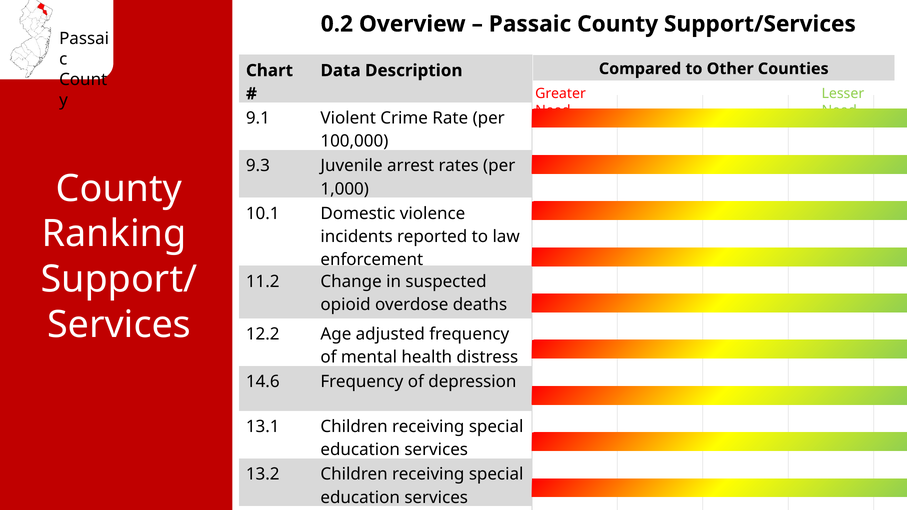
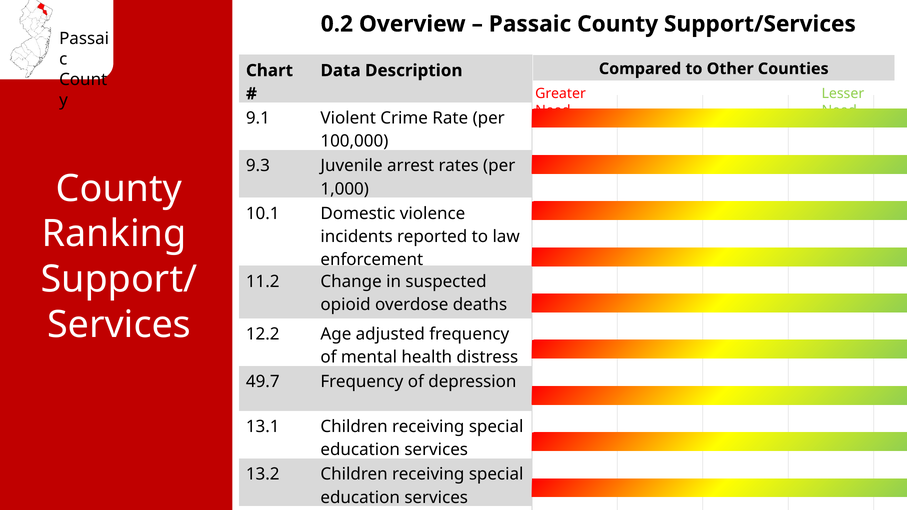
14.6: 14.6 -> 49.7
